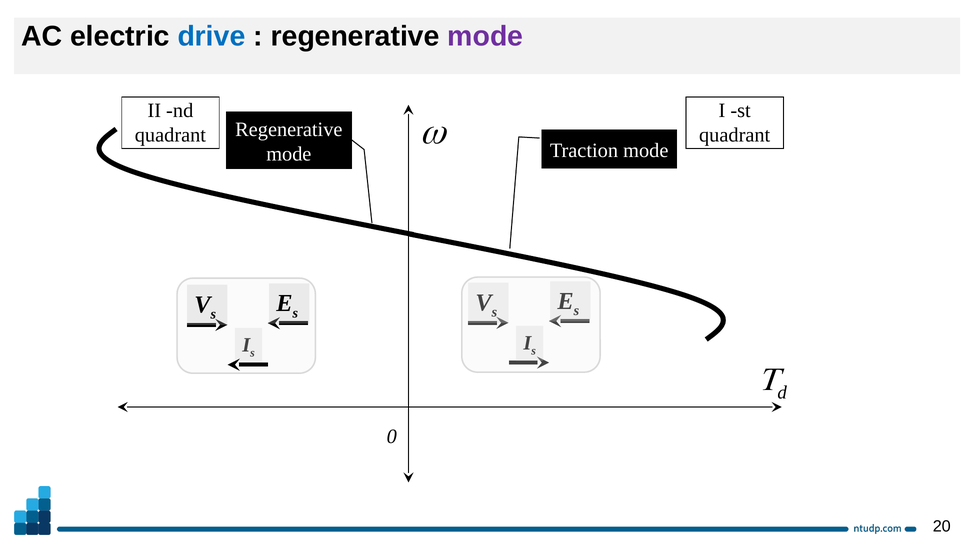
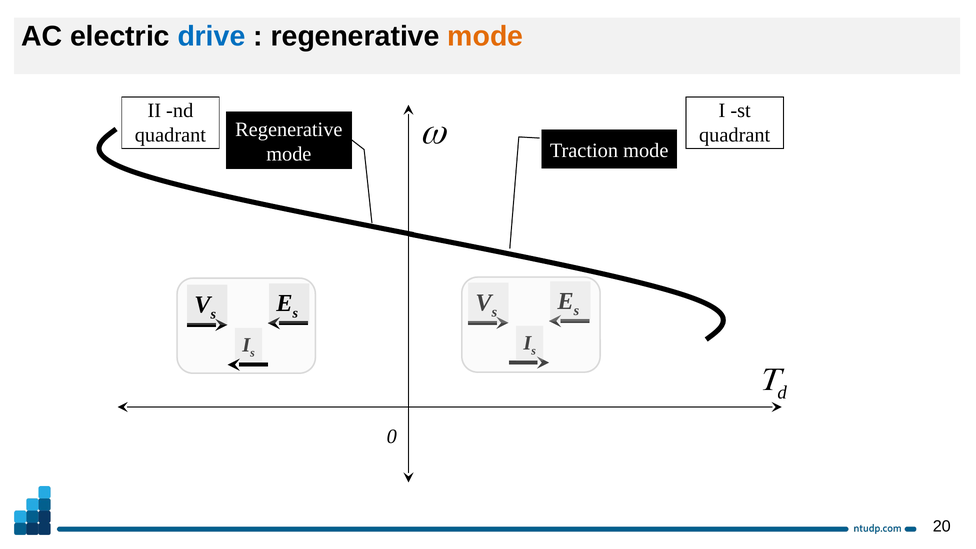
mode at (485, 37) colour: purple -> orange
